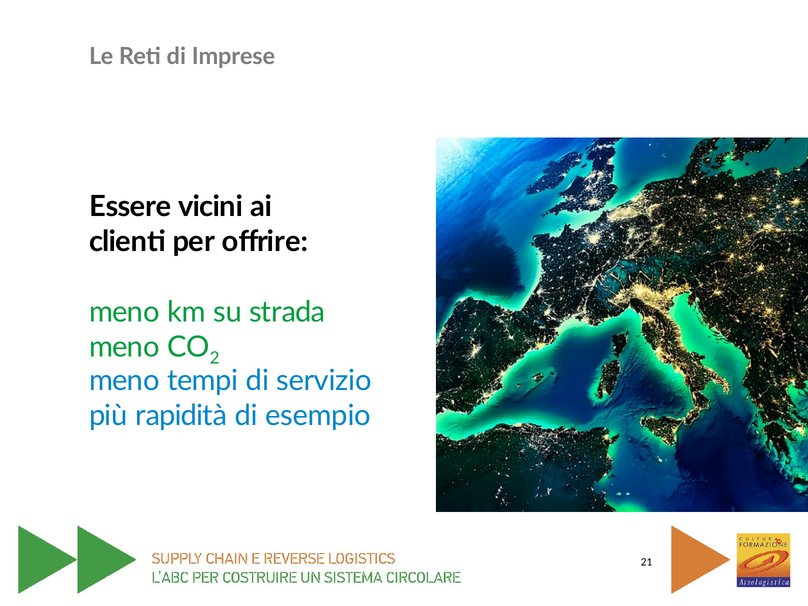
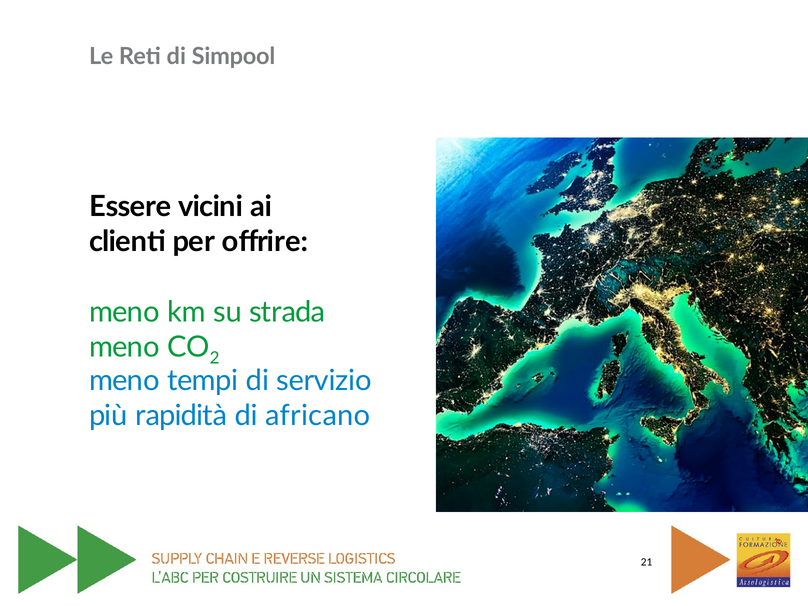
Imprese: Imprese -> Simpool
esempio: esempio -> africano
